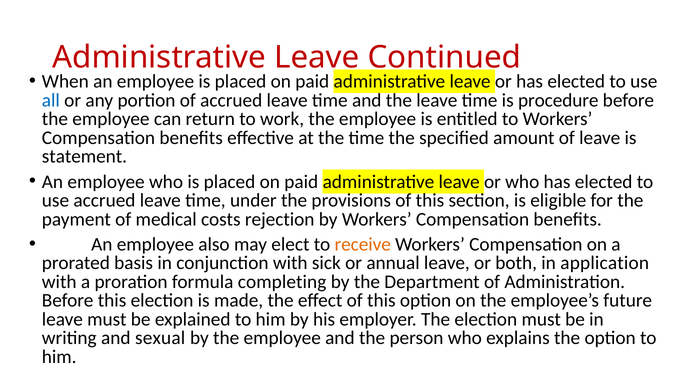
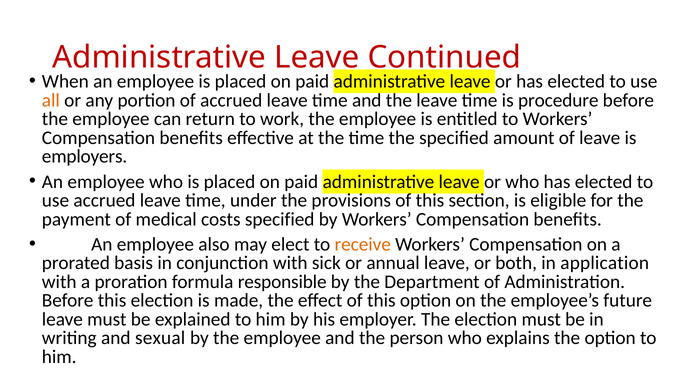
all colour: blue -> orange
statement: statement -> employers
costs rejection: rejection -> specified
completing: completing -> responsible
